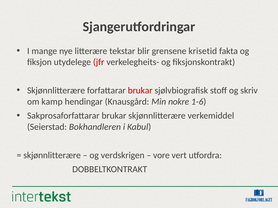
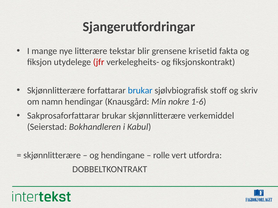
brukar at (140, 91) colour: red -> blue
kamp: kamp -> namn
verdskrigen: verdskrigen -> hendingane
vore: vore -> rolle
